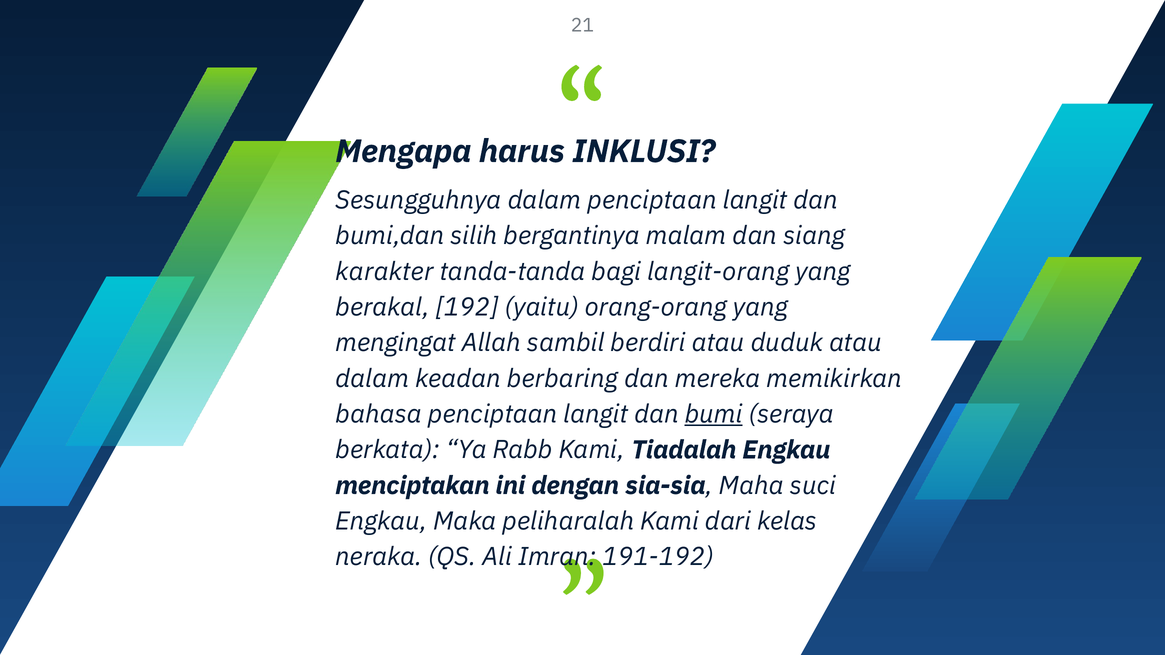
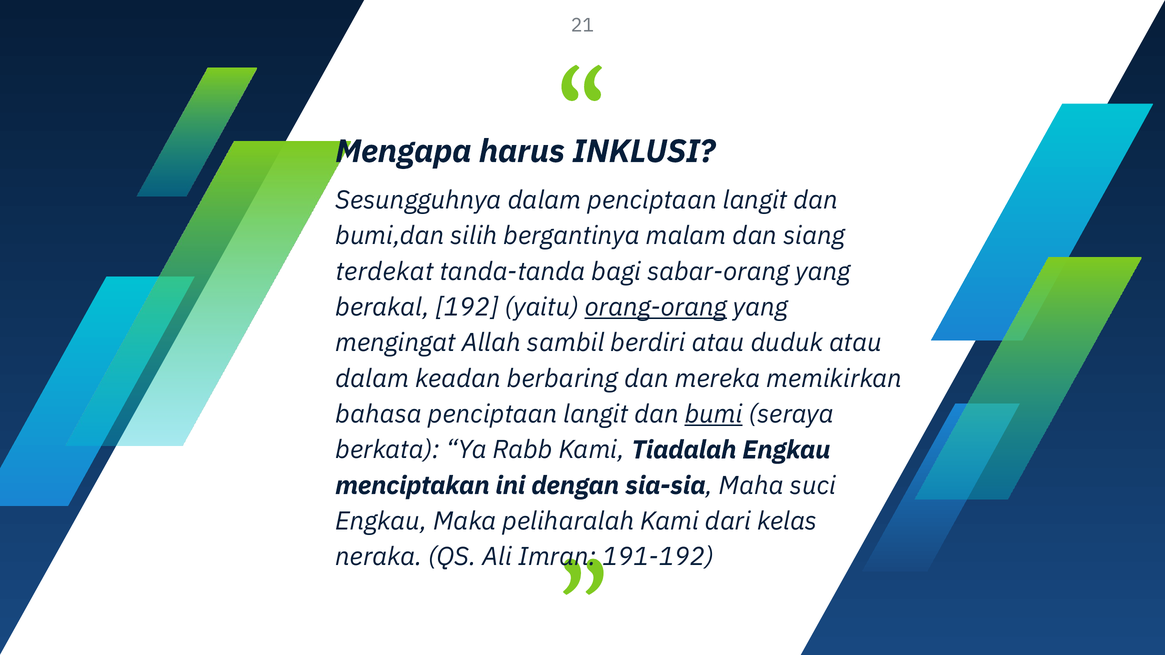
karakter: karakter -> terdekat
langit-orang: langit-orang -> sabar-orang
orang-orang underline: none -> present
